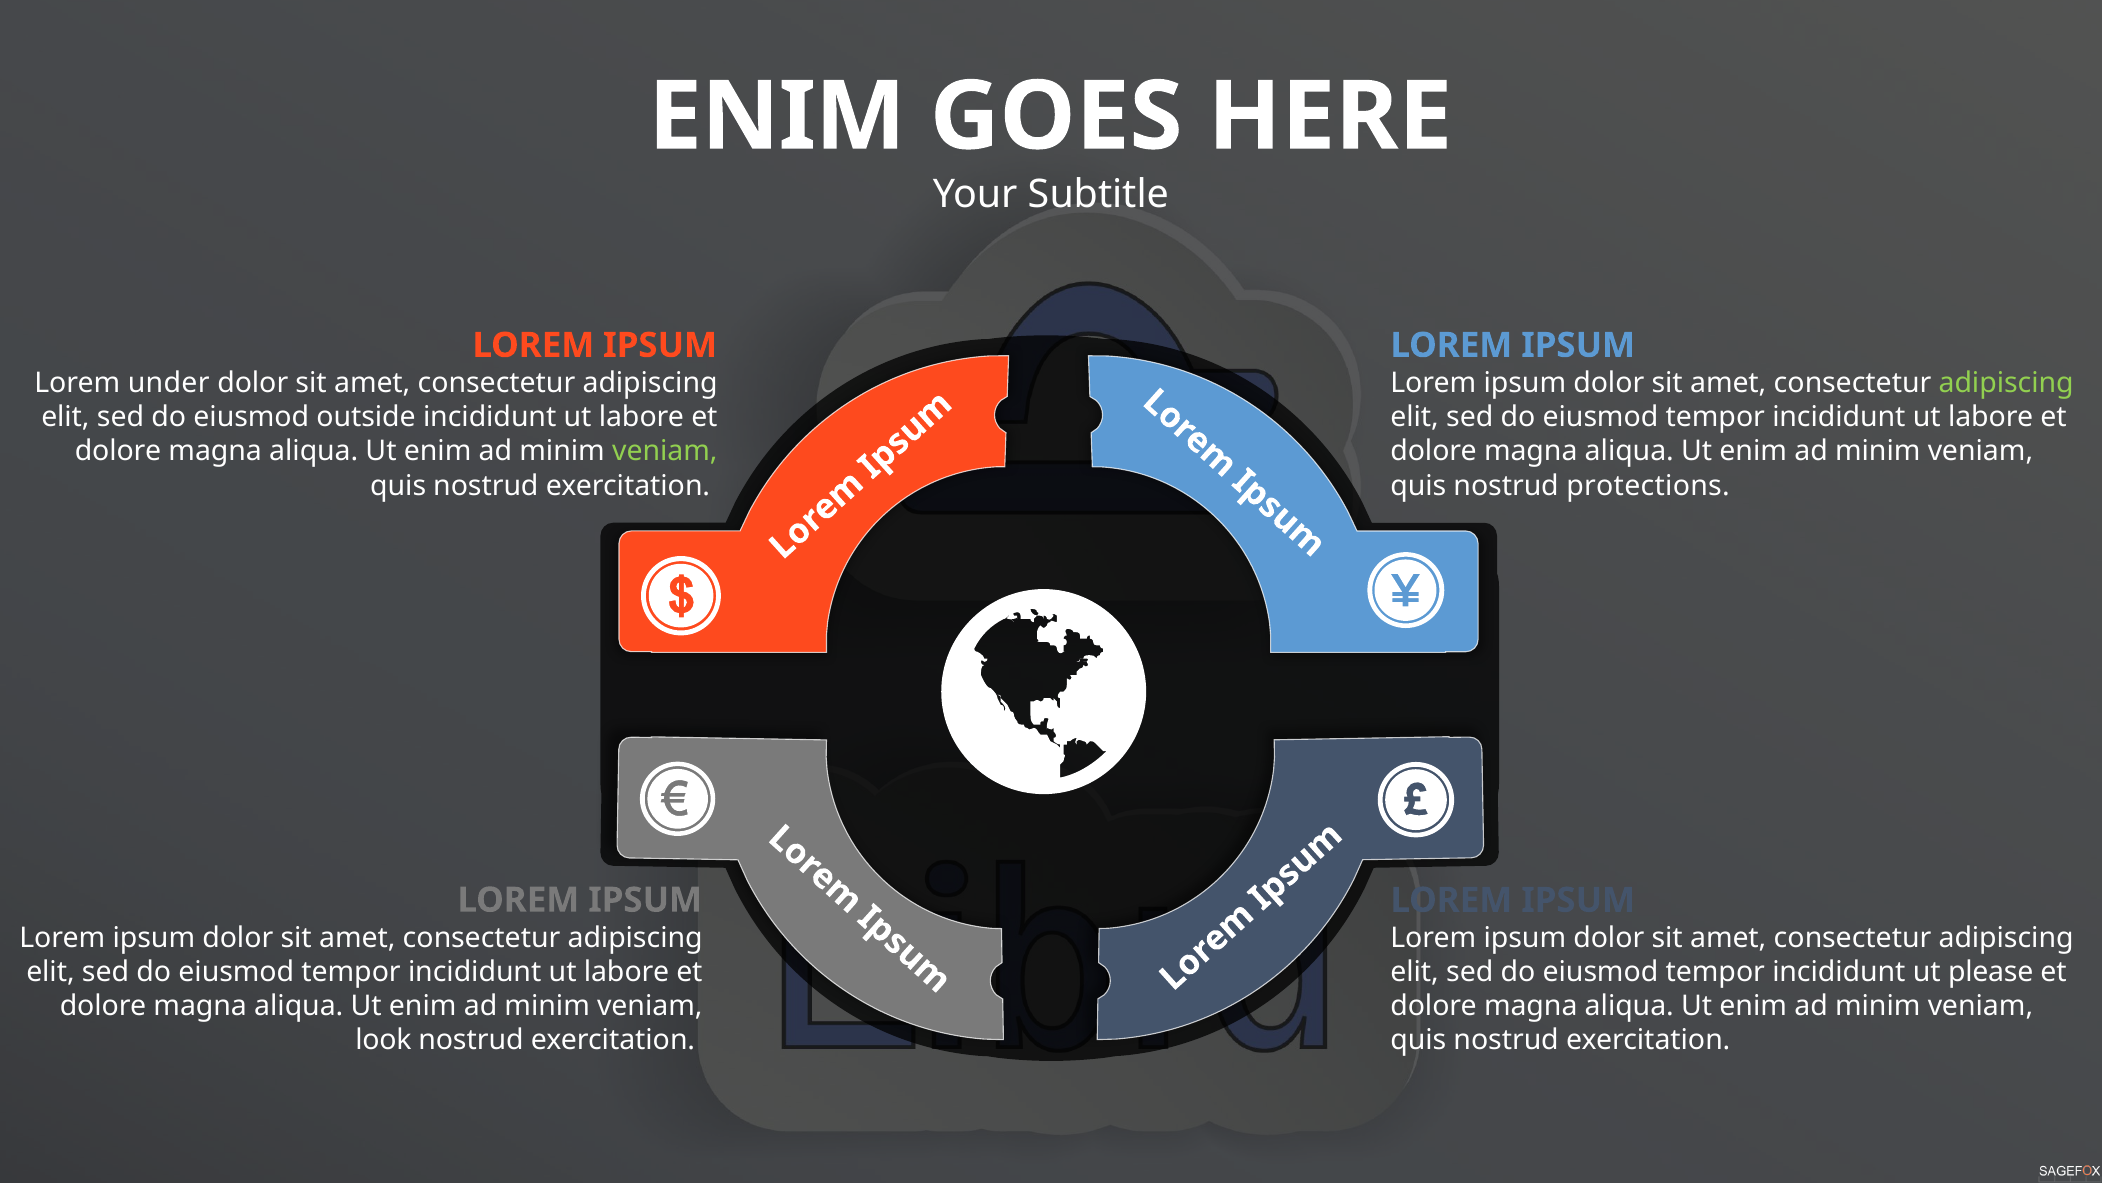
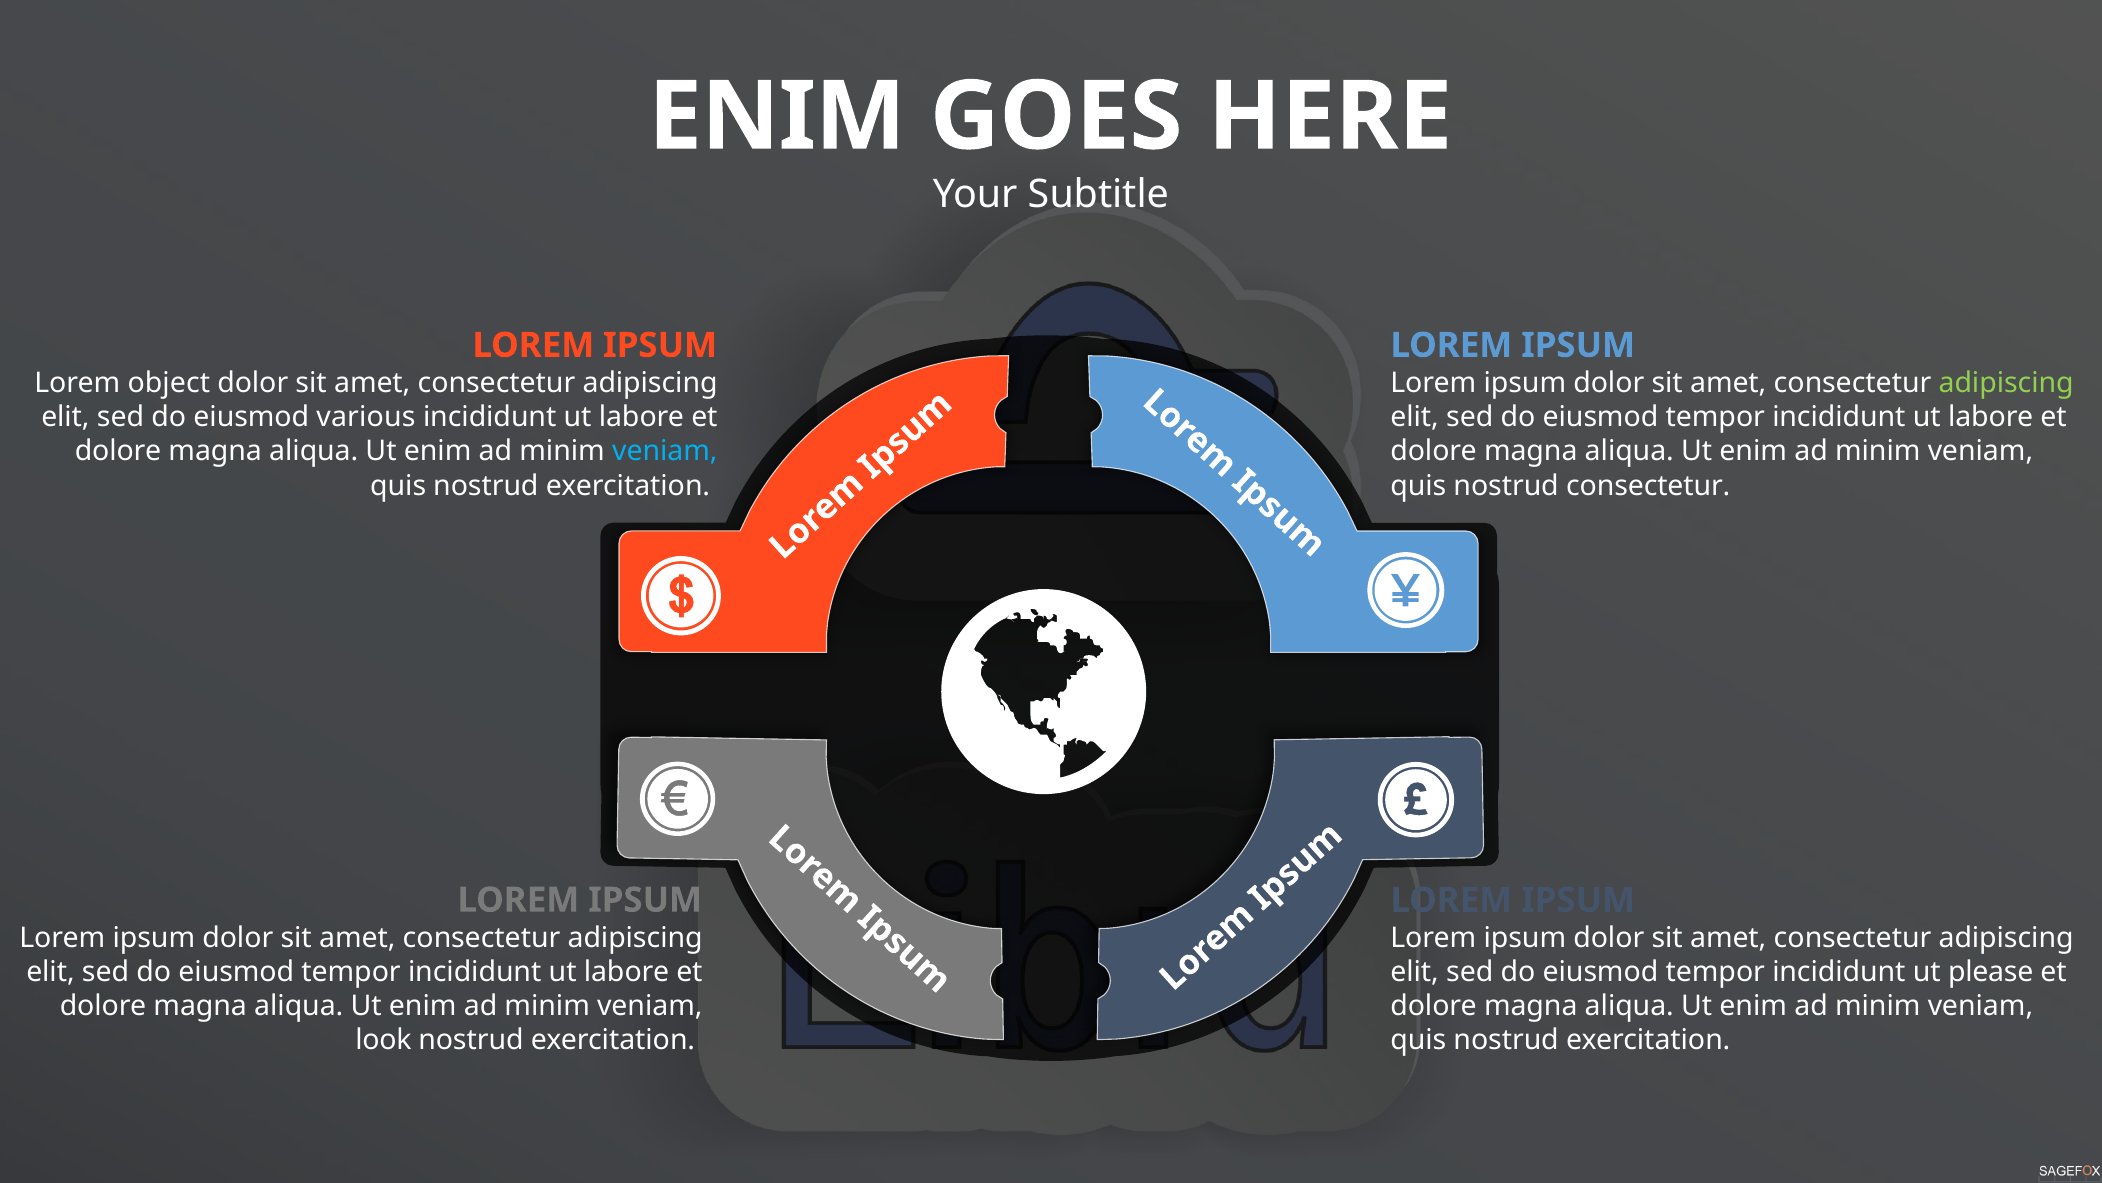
under: under -> object
outside: outside -> various
veniam at (665, 451) colour: light green -> light blue
nostrud protections: protections -> consectetur
